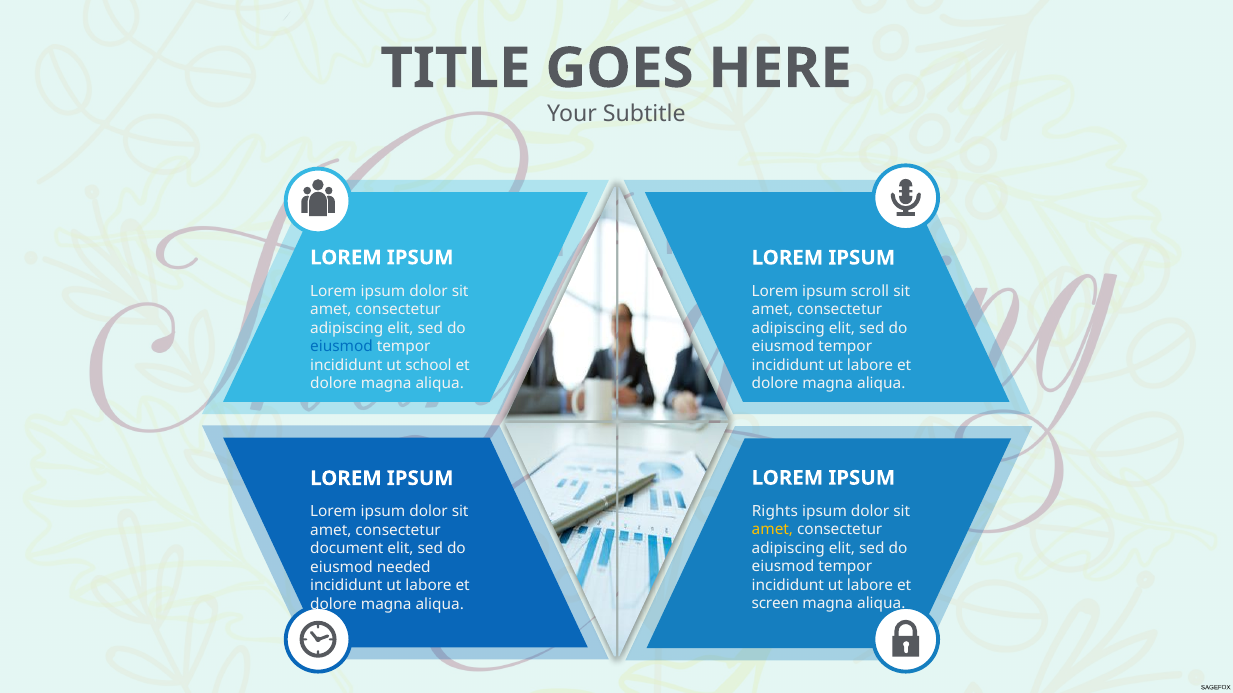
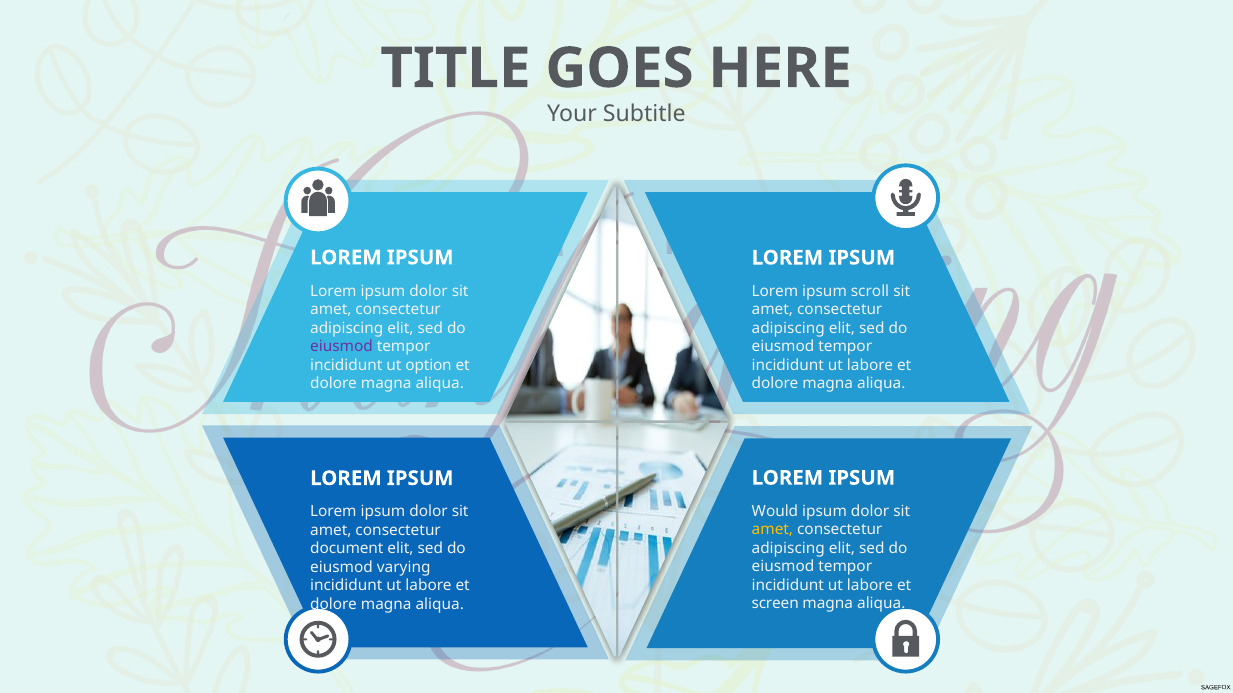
eiusmod at (341, 347) colour: blue -> purple
school: school -> option
Rights: Rights -> Would
needed: needed -> varying
